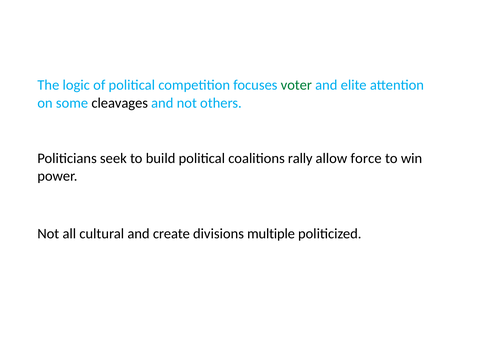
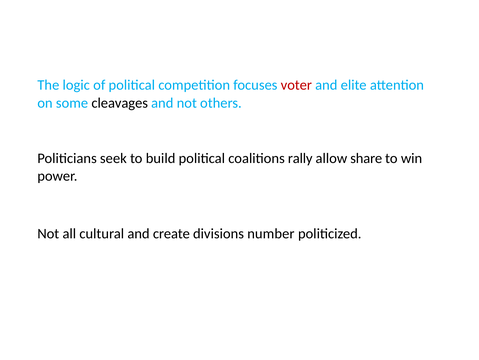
voter colour: green -> red
force: force -> share
multiple: multiple -> number
